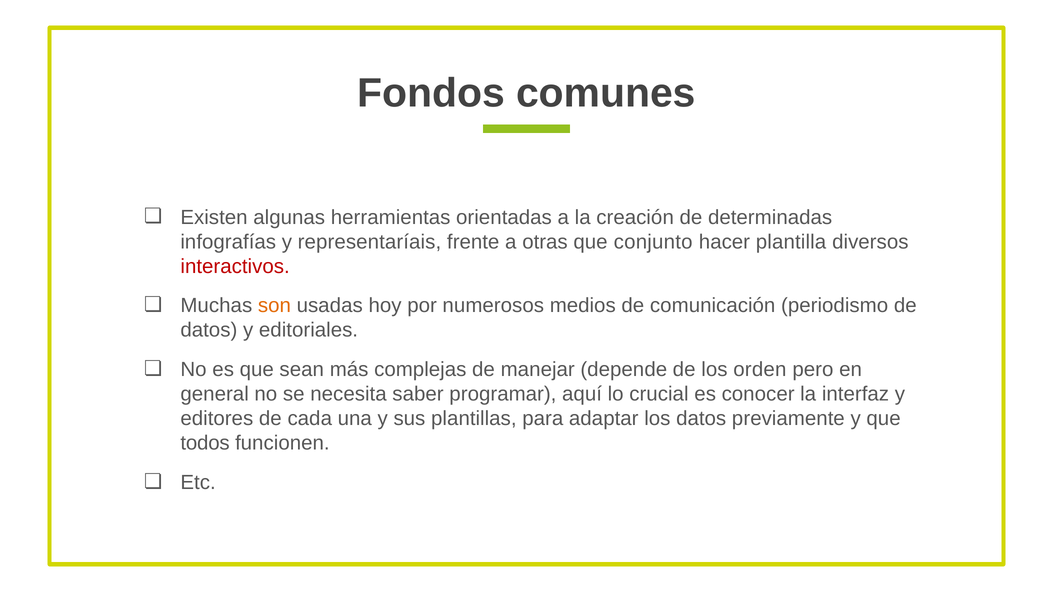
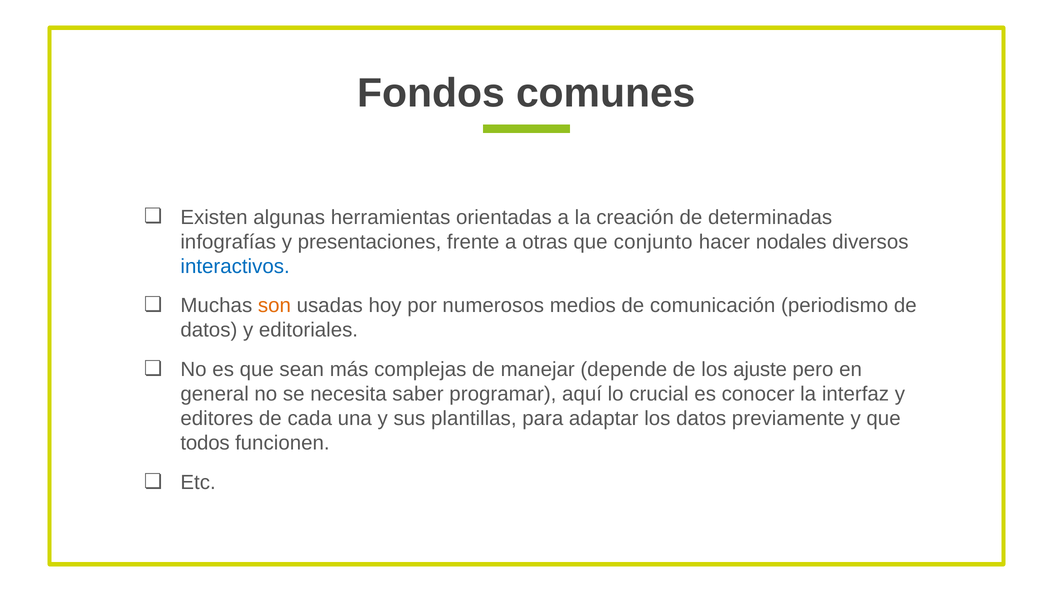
representaríais: representaríais -> presentaciones
plantilla: plantilla -> nodales
interactivos colour: red -> blue
orden: orden -> ajuste
